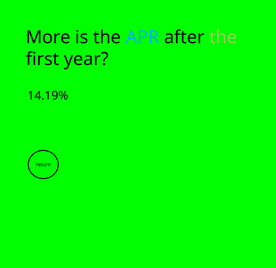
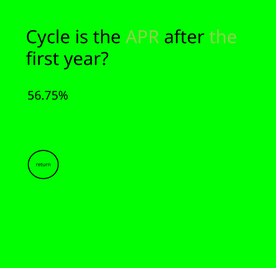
More: More -> Cycle
APR colour: light blue -> light green
14.19%: 14.19% -> 56.75%
